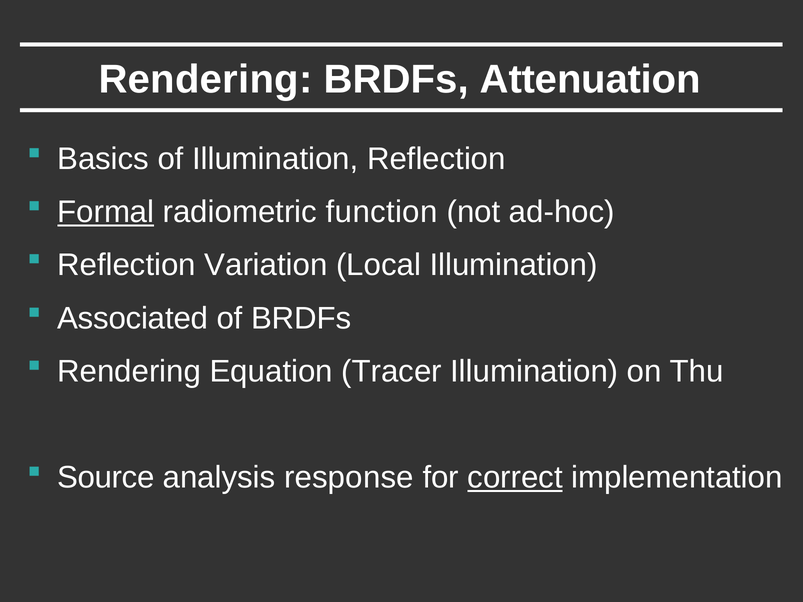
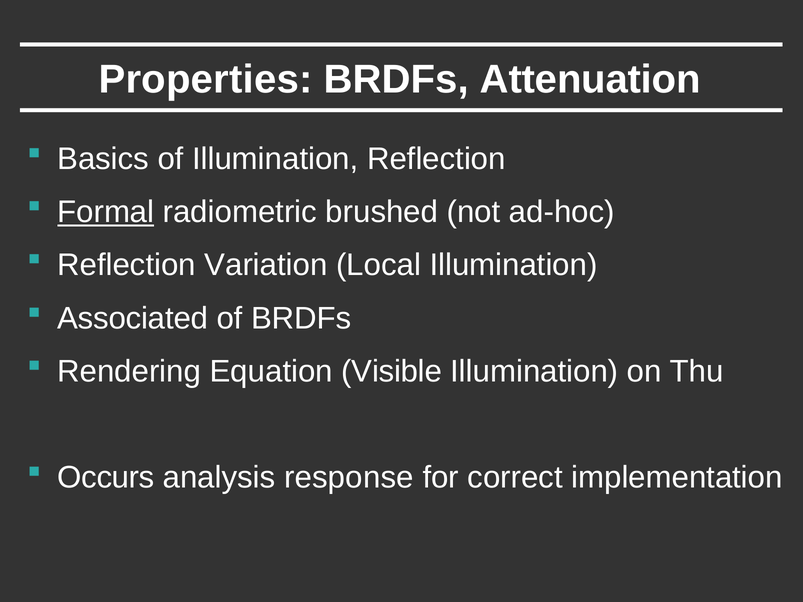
Rendering at (206, 80): Rendering -> Properties
function: function -> brushed
Tracer: Tracer -> Visible
Source: Source -> Occurs
correct underline: present -> none
